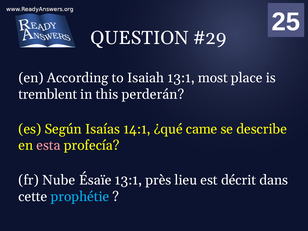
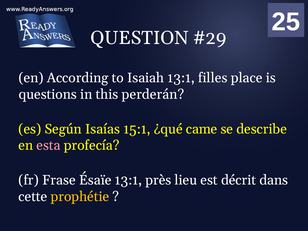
most: most -> filles
tremblent: tremblent -> questions
14:1: 14:1 -> 15:1
Nube: Nube -> Frase
prophétie colour: light blue -> yellow
